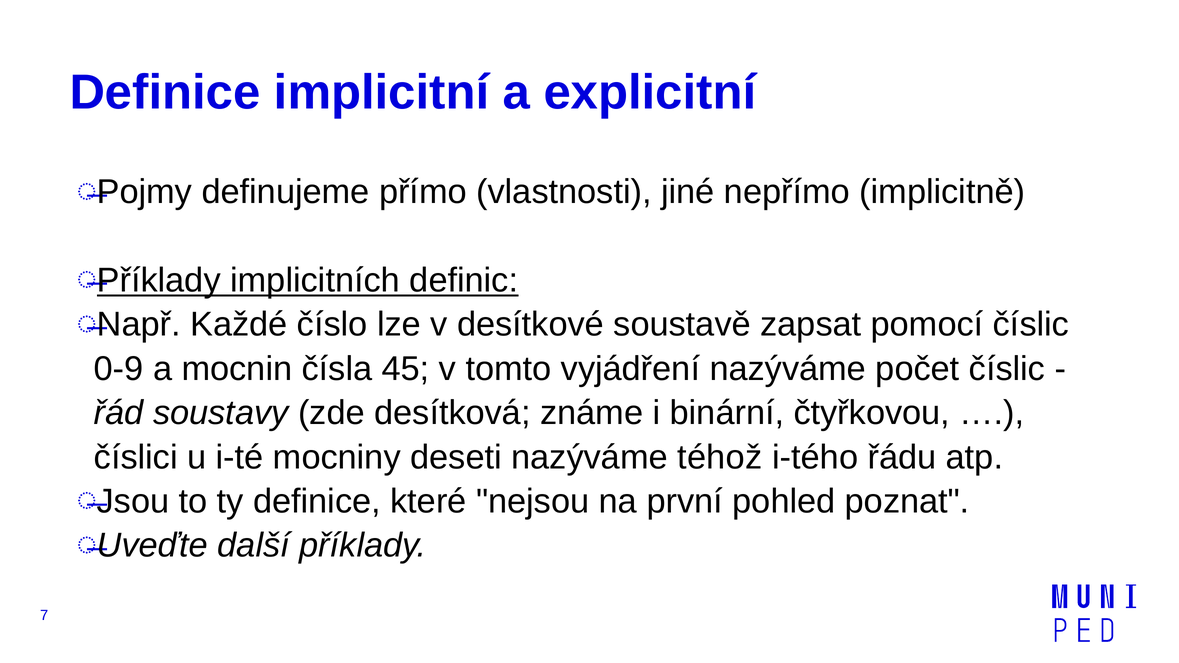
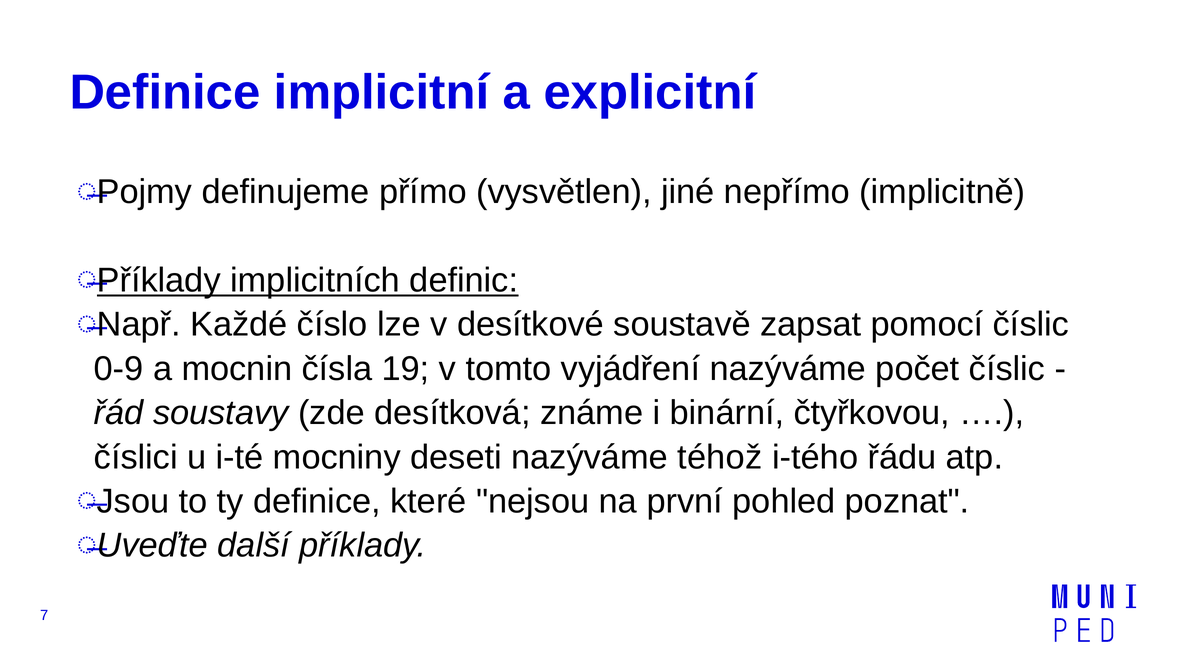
vlastnosti: vlastnosti -> vysvětlen
45: 45 -> 19
